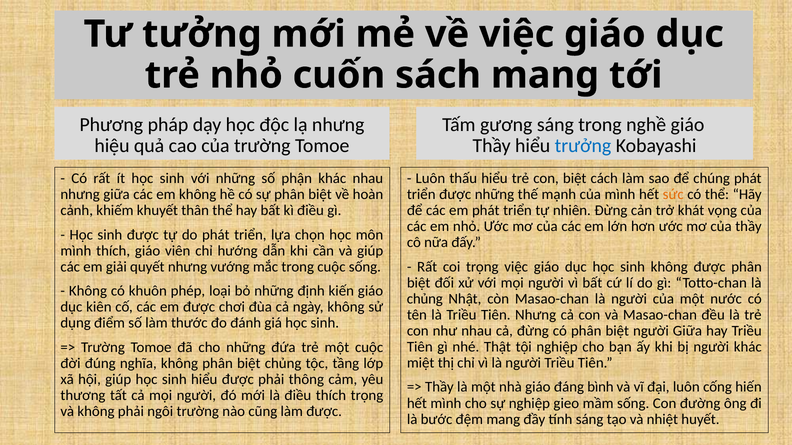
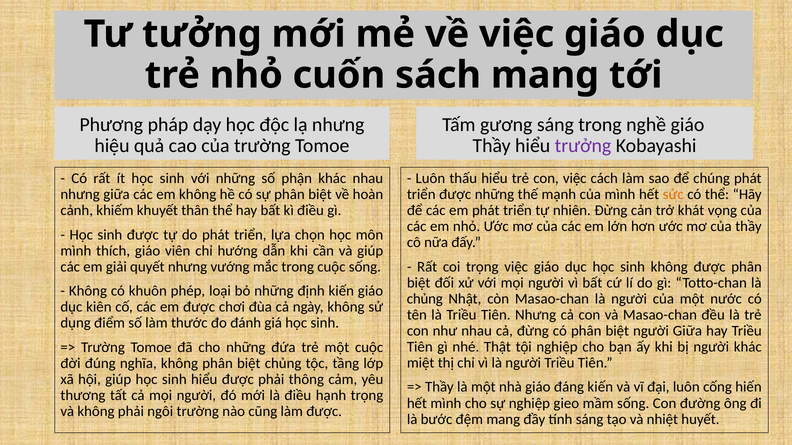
trưởng colour: blue -> purple
con biệt: biệt -> việc
đáng bình: bình -> kiến
điều thích: thích -> hạnh
